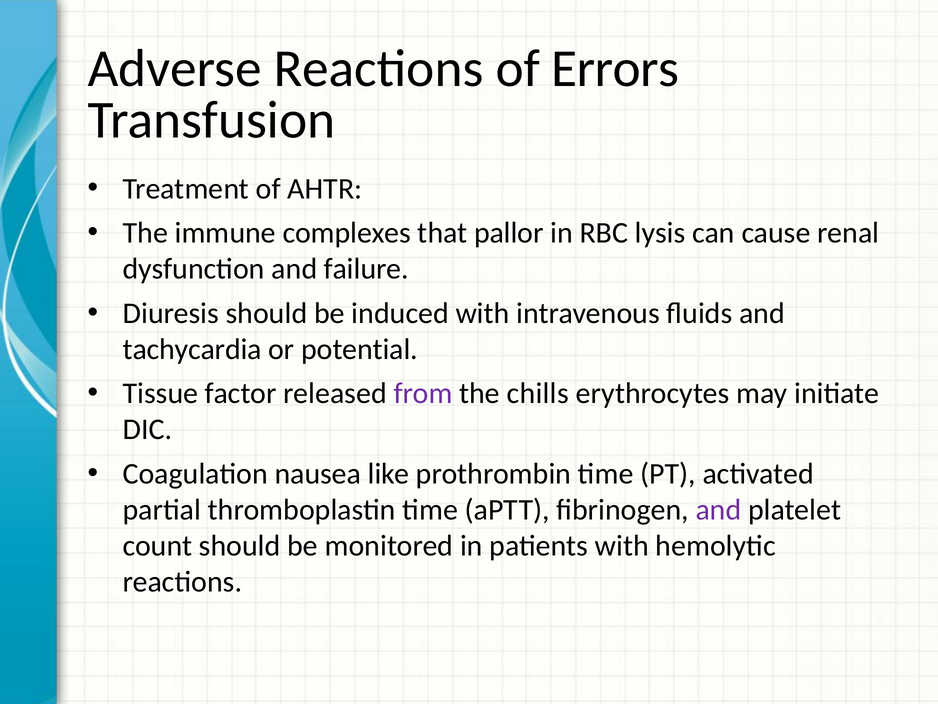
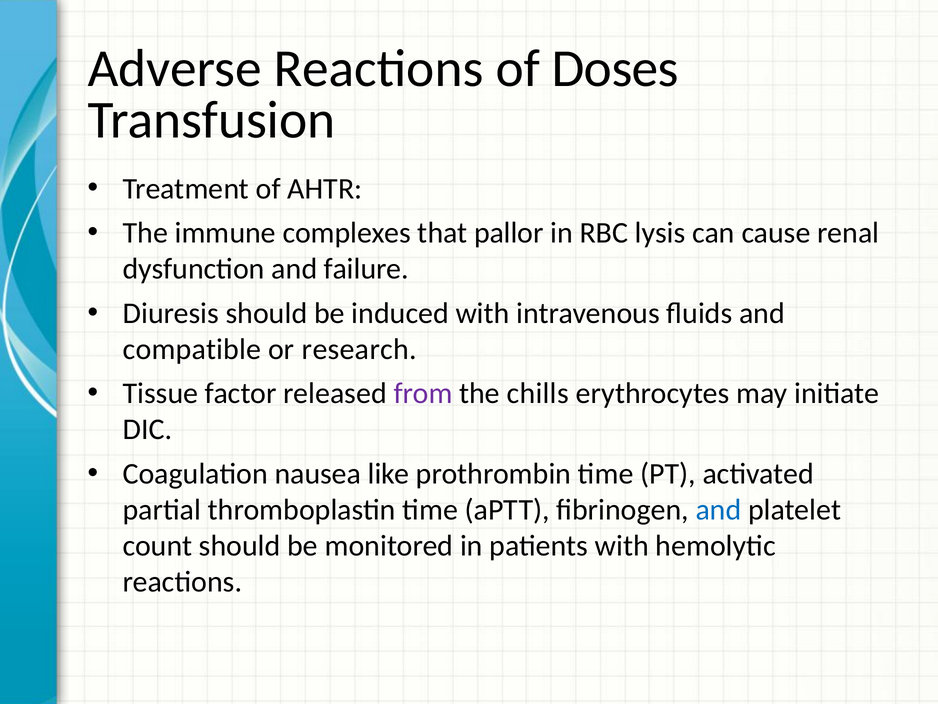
Errors: Errors -> Doses
tachycardia: tachycardia -> compatible
potential: potential -> research
and at (718, 509) colour: purple -> blue
